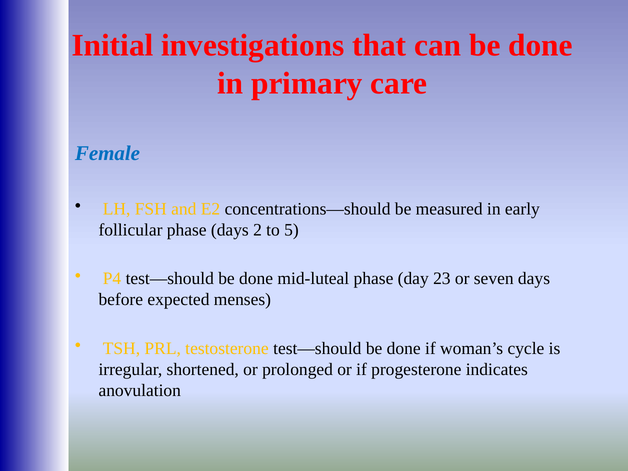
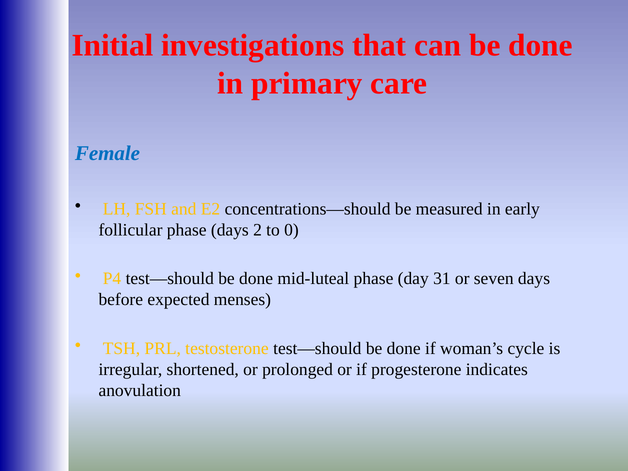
5: 5 -> 0
23: 23 -> 31
